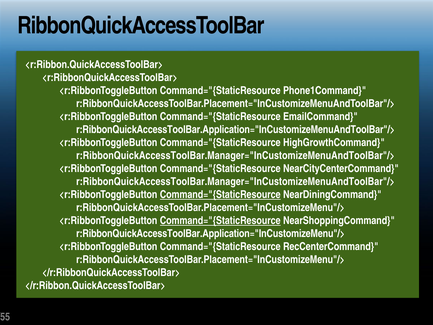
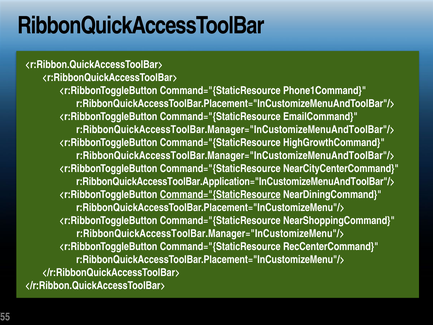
r:RibbonQuickAccessToolBar.Application="InCustomizeMenuAndToolBar"/> at (236, 130): r:RibbonQuickAccessToolBar.Application="InCustomizeMenuAndToolBar"/> -> r:RibbonQuickAccessToolBar.Manager="InCustomizeMenuAndToolBar"/>
r:RibbonQuickAccessToolBar.Manager="InCustomizeMenuAndToolBar"/> at (236, 182): r:RibbonQuickAccessToolBar.Manager="InCustomizeMenuAndToolBar"/> -> r:RibbonQuickAccessToolBar.Application="InCustomizeMenuAndToolBar"/>
Command="{StaticResource at (220, 221) underline: present -> none
r:RibbonQuickAccessToolBar.Application="InCustomizeMenu"/>: r:RibbonQuickAccessToolBar.Application="InCustomizeMenu"/> -> r:RibbonQuickAccessToolBar.Manager="InCustomizeMenu"/>
